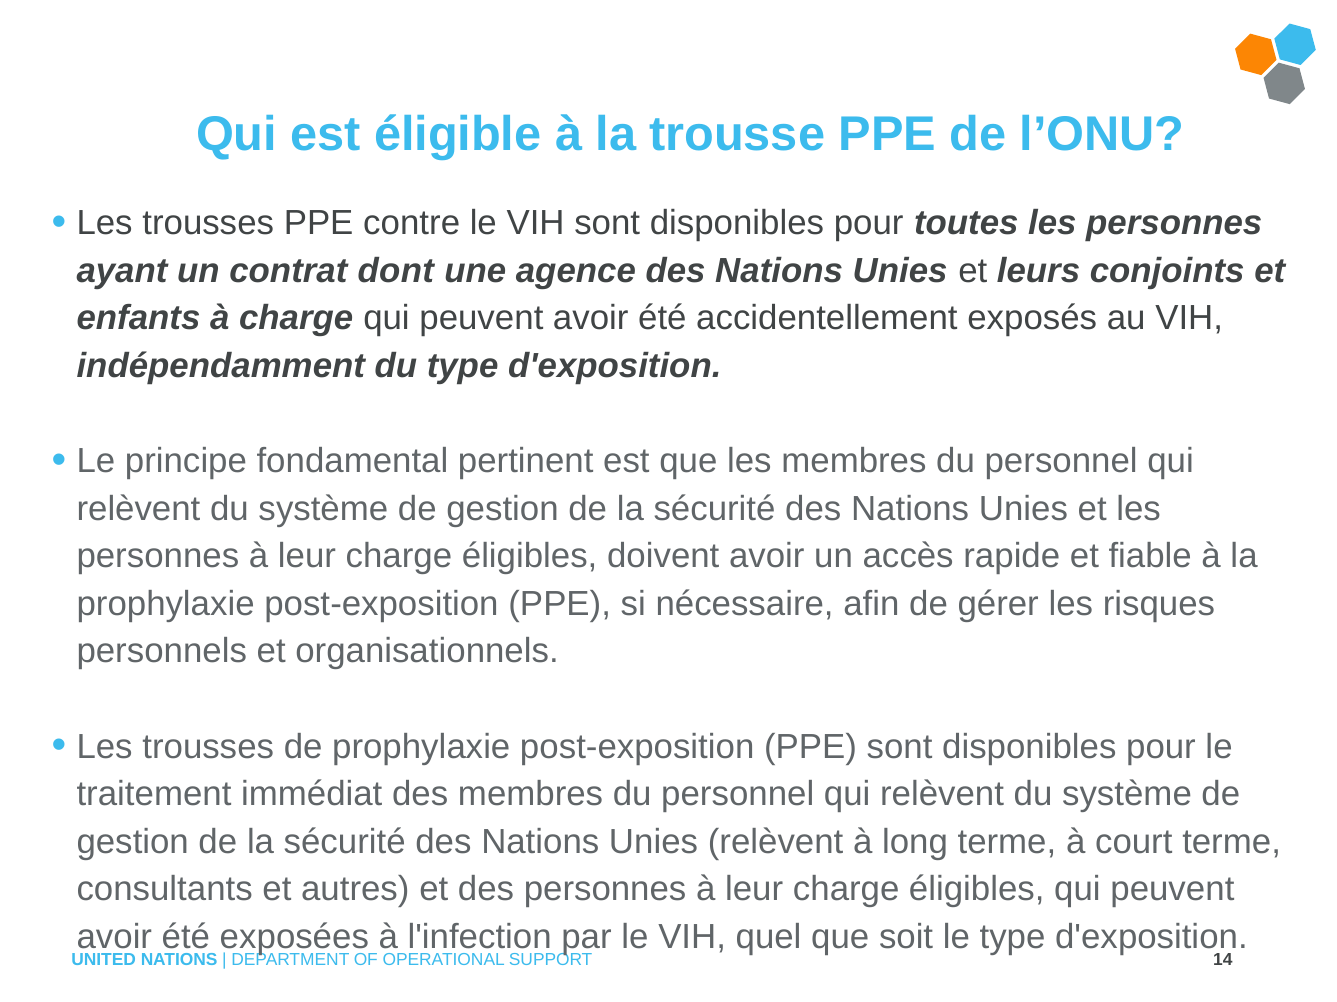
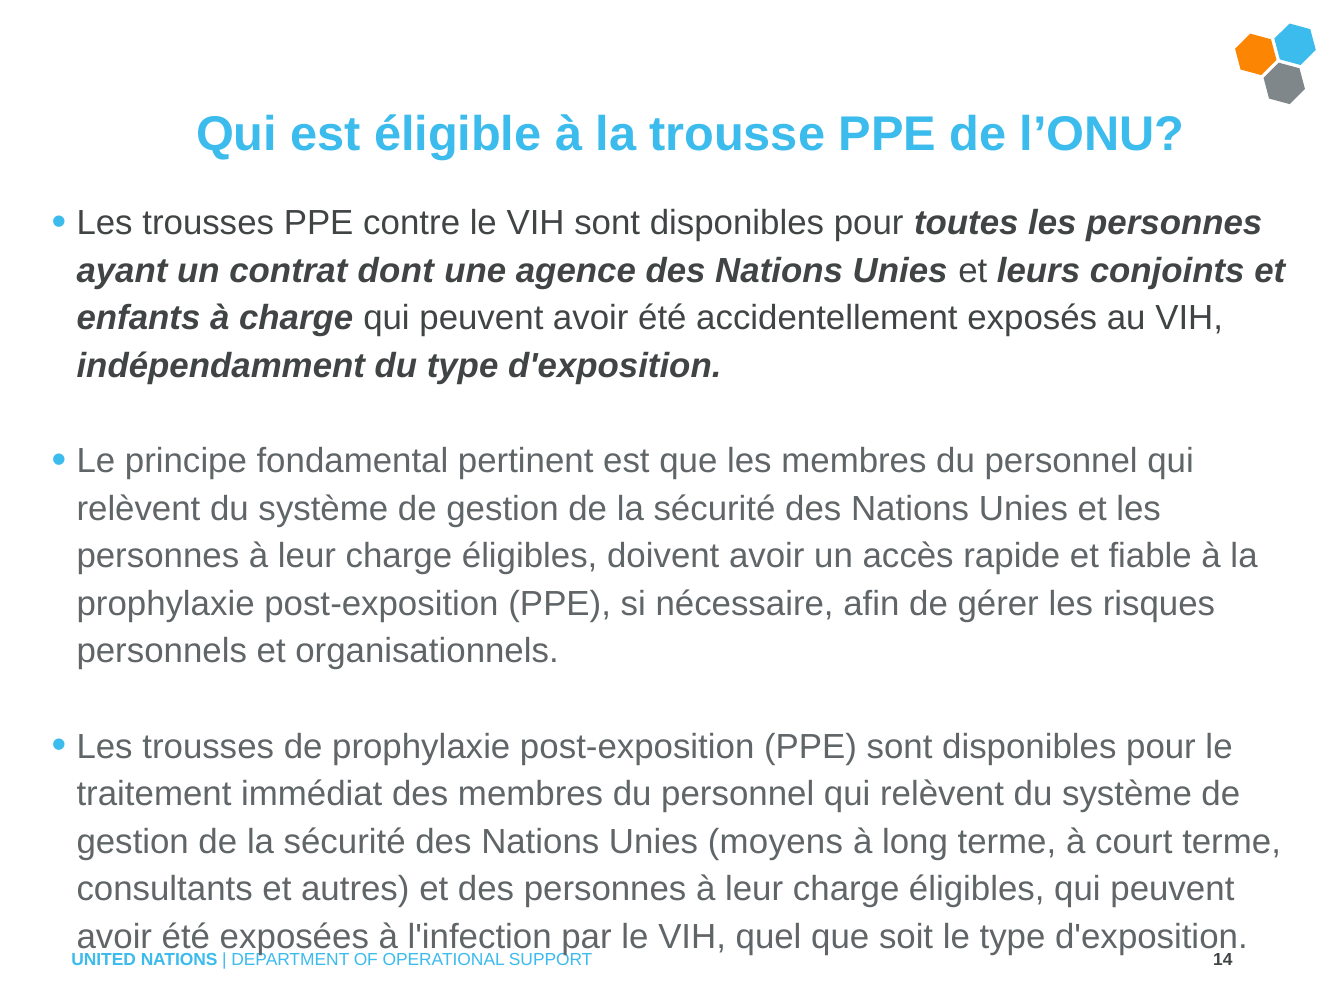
Unies relèvent: relèvent -> moyens
